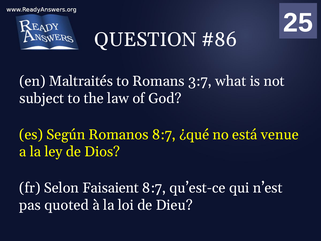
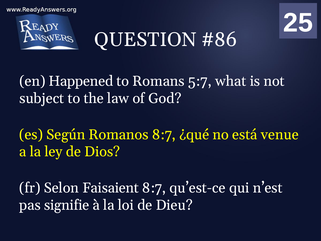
Maltraités: Maltraités -> Happened
3:7: 3:7 -> 5:7
quoted: quoted -> signifie
